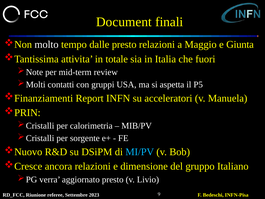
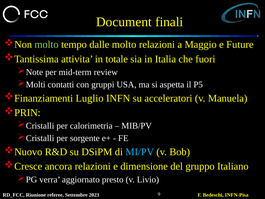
molto at (47, 44) colour: white -> light green
dalle presto: presto -> molto
Giunta: Giunta -> Future
Report: Report -> Luglio
